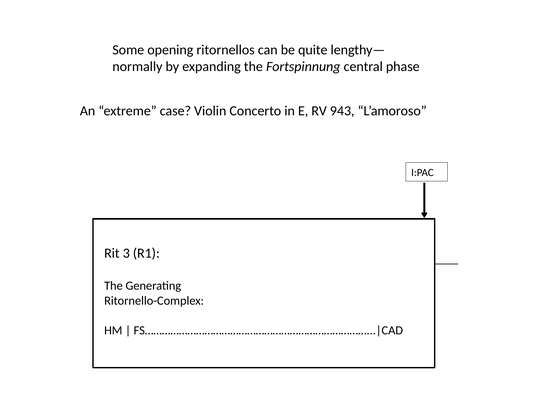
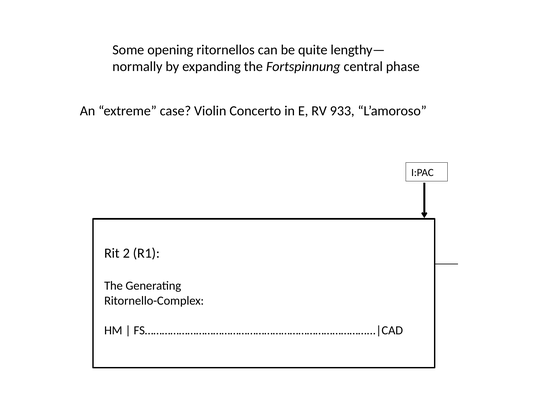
943: 943 -> 933
3: 3 -> 2
